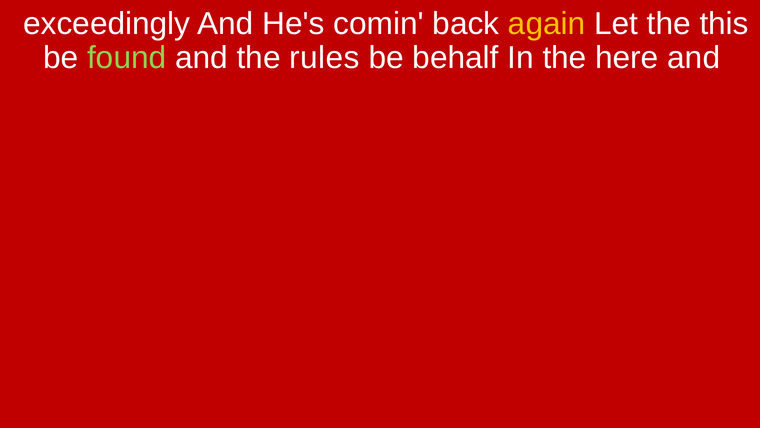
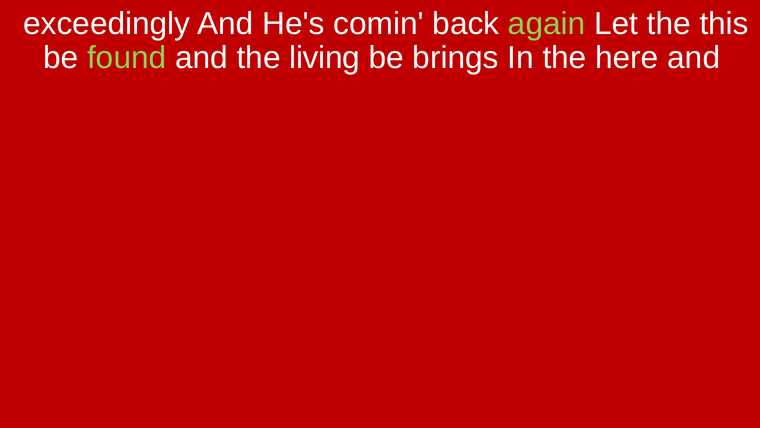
again colour: yellow -> light green
rules: rules -> living
behalf: behalf -> brings
